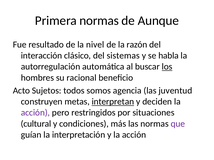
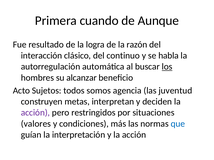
Primera normas: normas -> cuando
nivel: nivel -> logra
sistemas: sistemas -> continuo
racional: racional -> alcanzar
interpretan underline: present -> none
cultural: cultural -> valores
que colour: purple -> blue
